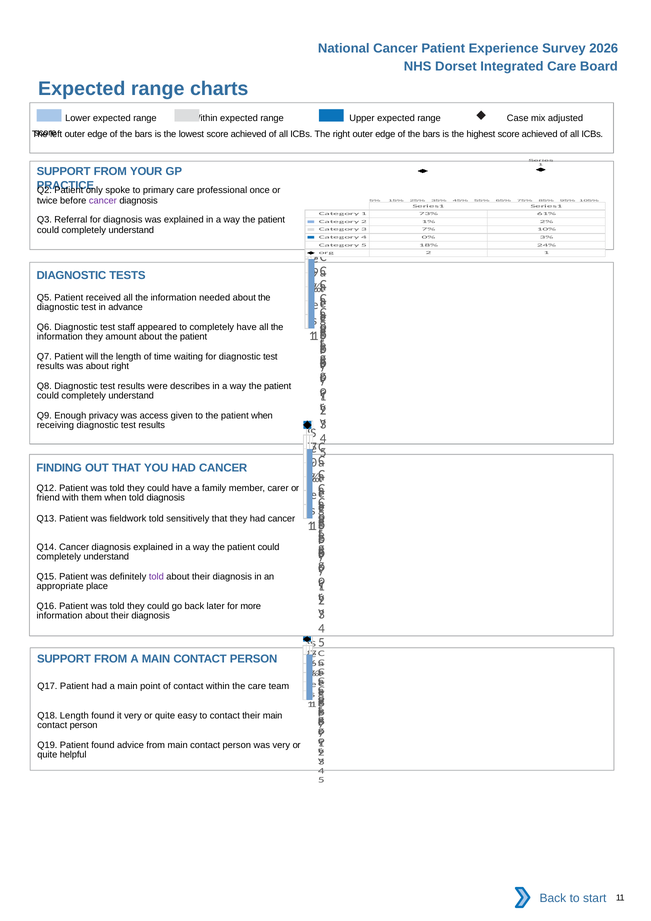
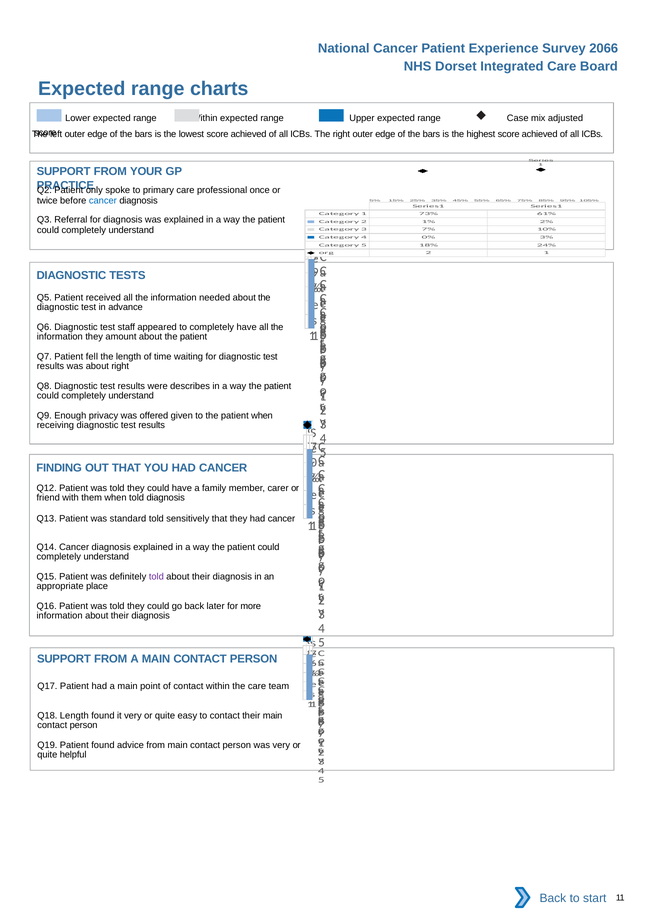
2026: 2026 -> 2066
cancer at (103, 201) colour: purple -> blue
will: will -> fell
access: access -> offered
fieldwork: fieldwork -> standard
